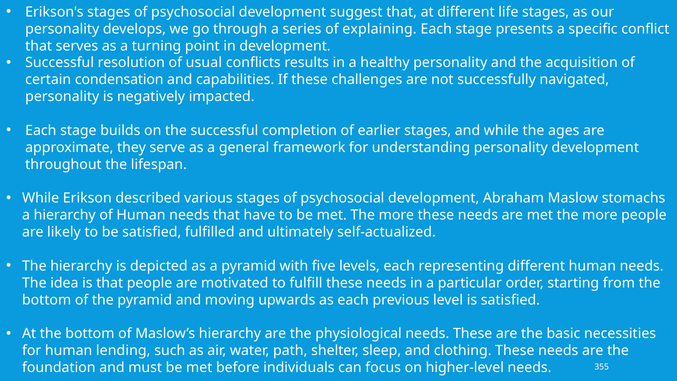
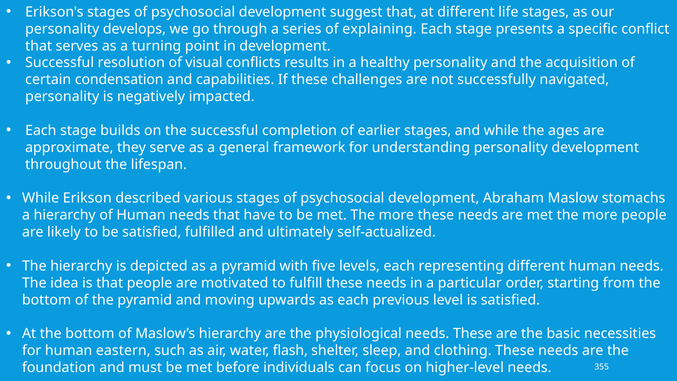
usual: usual -> visual
lending: lending -> eastern
path: path -> flash
